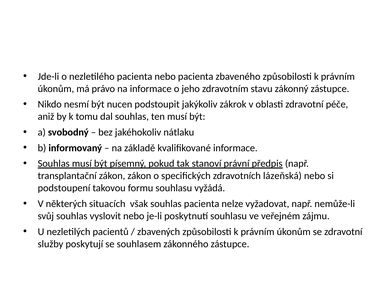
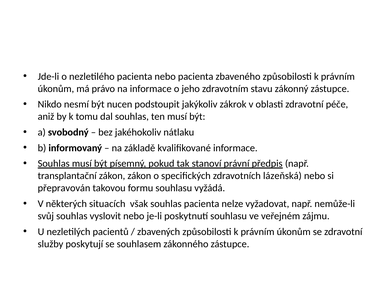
podstoupení: podstoupení -> přepravován
